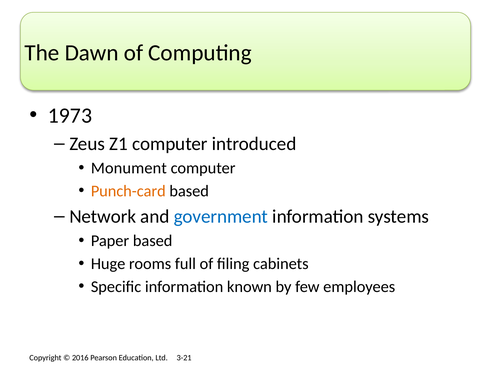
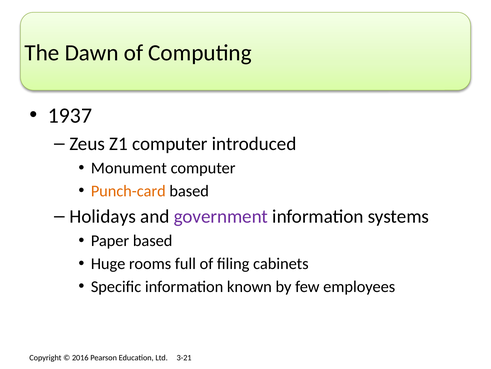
1973: 1973 -> 1937
Network: Network -> Holidays
government colour: blue -> purple
